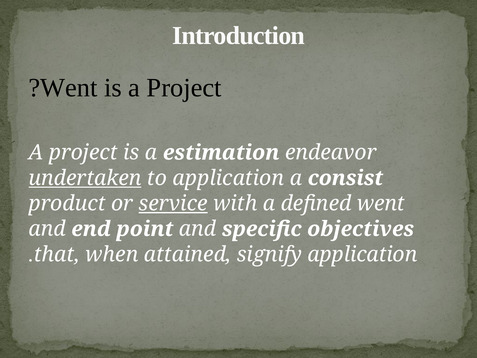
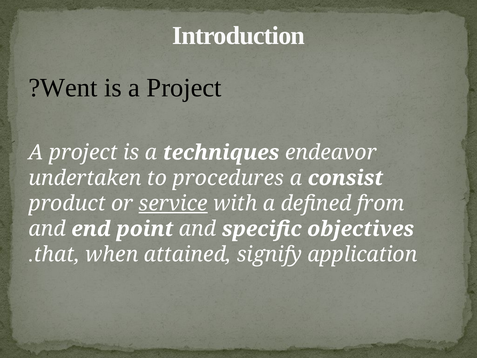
estimation: estimation -> techniques
undertaken underline: present -> none
to application: application -> procedures
defined went: went -> from
